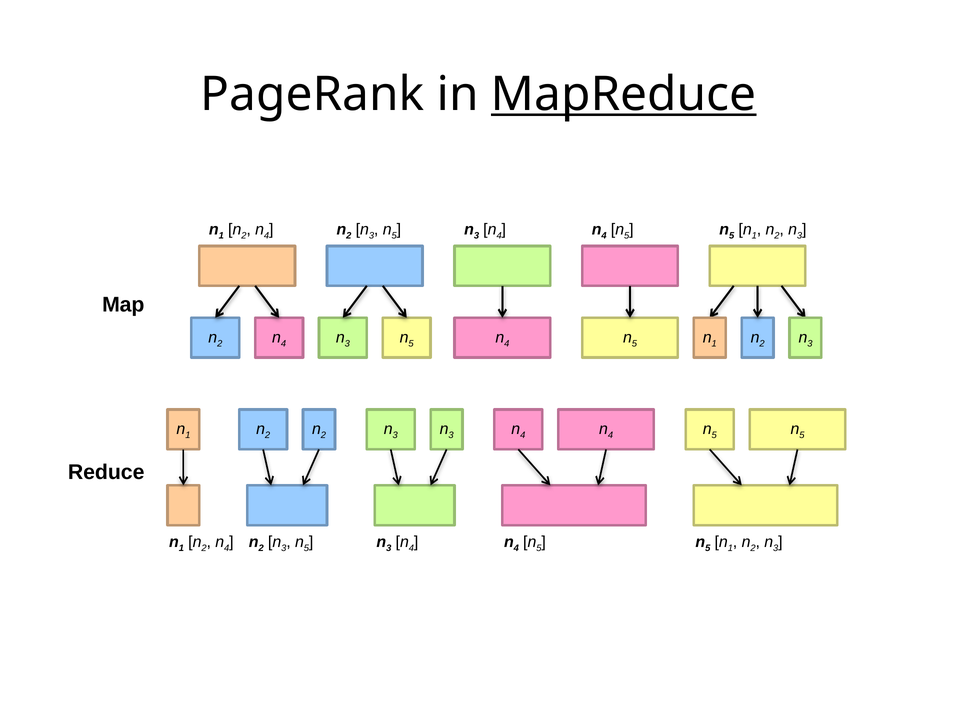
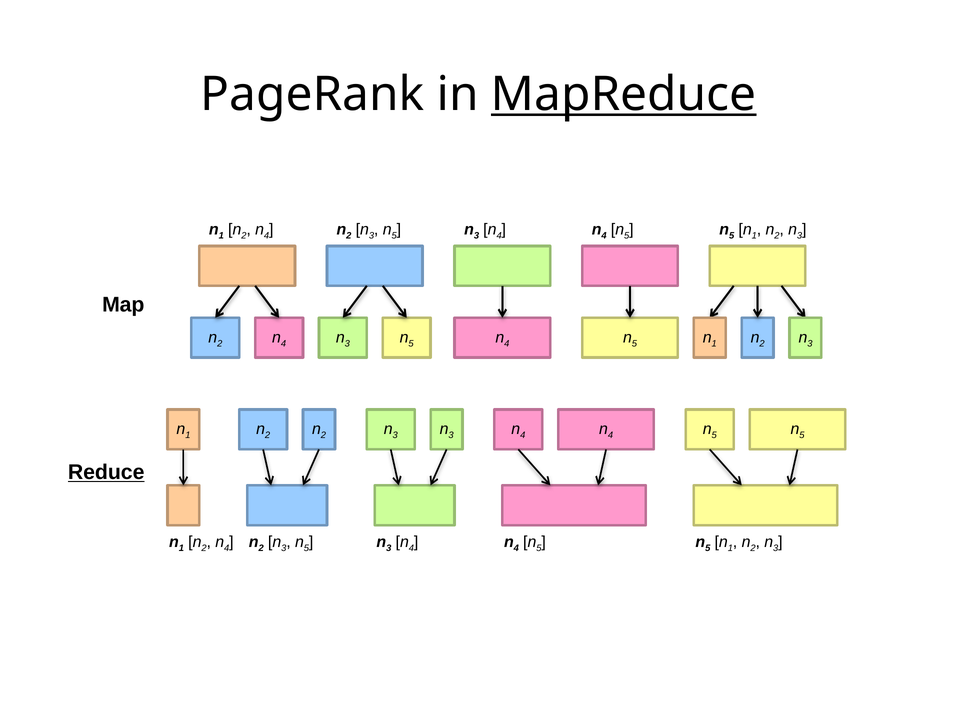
Reduce underline: none -> present
